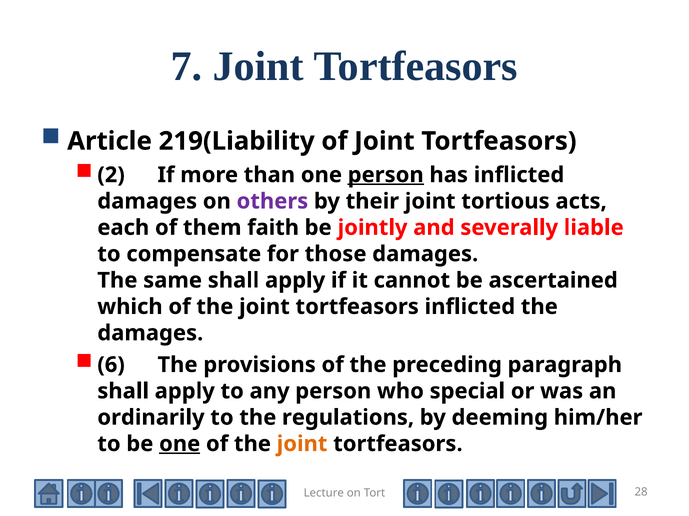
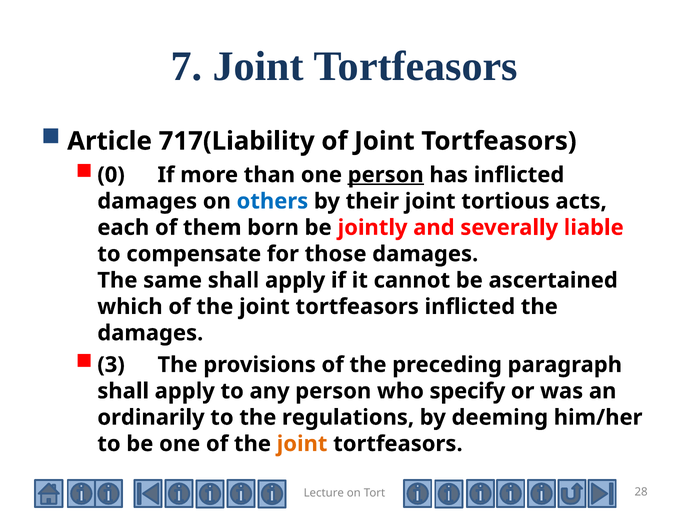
219(Liability: 219(Liability -> 717(Liability
2: 2 -> 0
others colour: purple -> blue
faith: faith -> born
6: 6 -> 3
special: special -> specify
one at (180, 444) underline: present -> none
